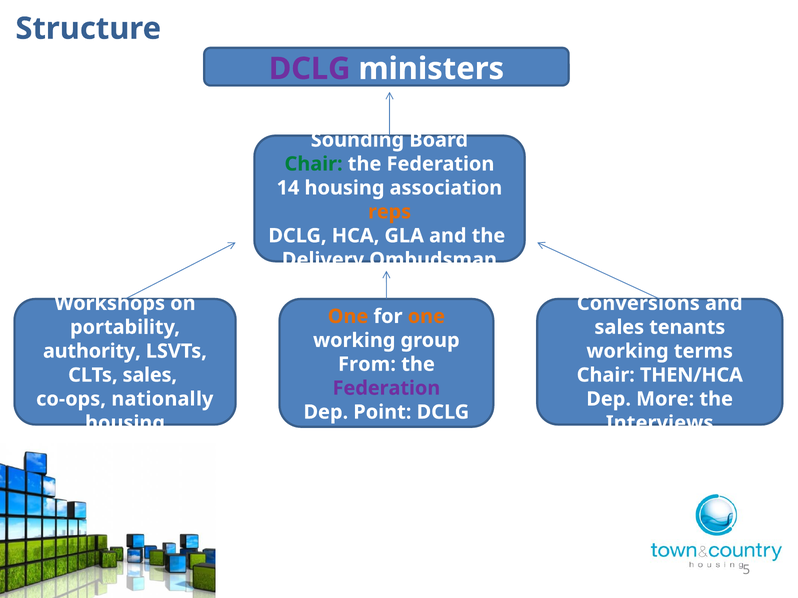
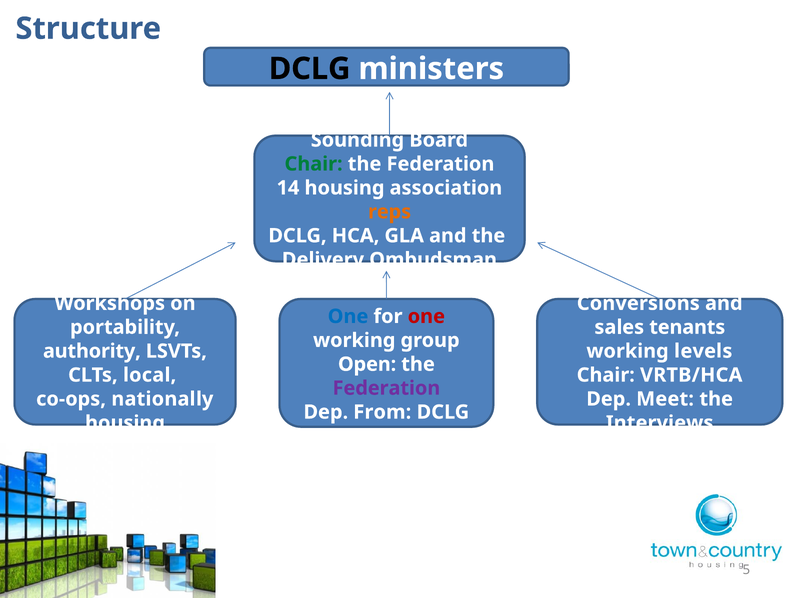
DCLG at (310, 69) colour: purple -> black
One at (348, 317) colour: orange -> blue
one at (426, 317) colour: orange -> red
terms: terms -> levels
From: From -> Open
CLTs sales: sales -> local
THEN/HCA: THEN/HCA -> VRTB/HCA
More: More -> Meet
Point: Point -> From
